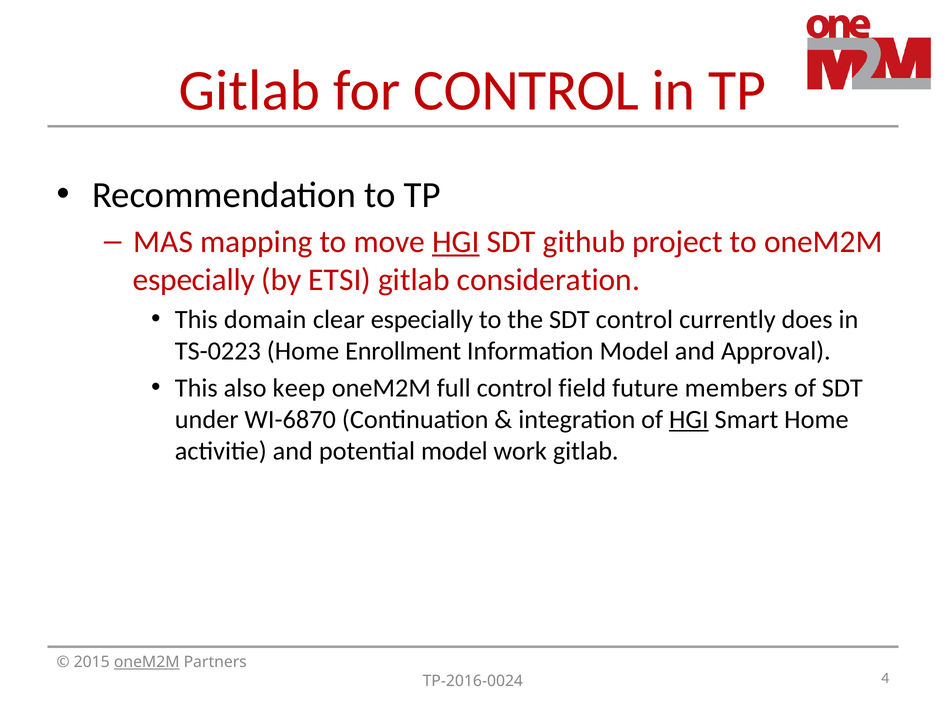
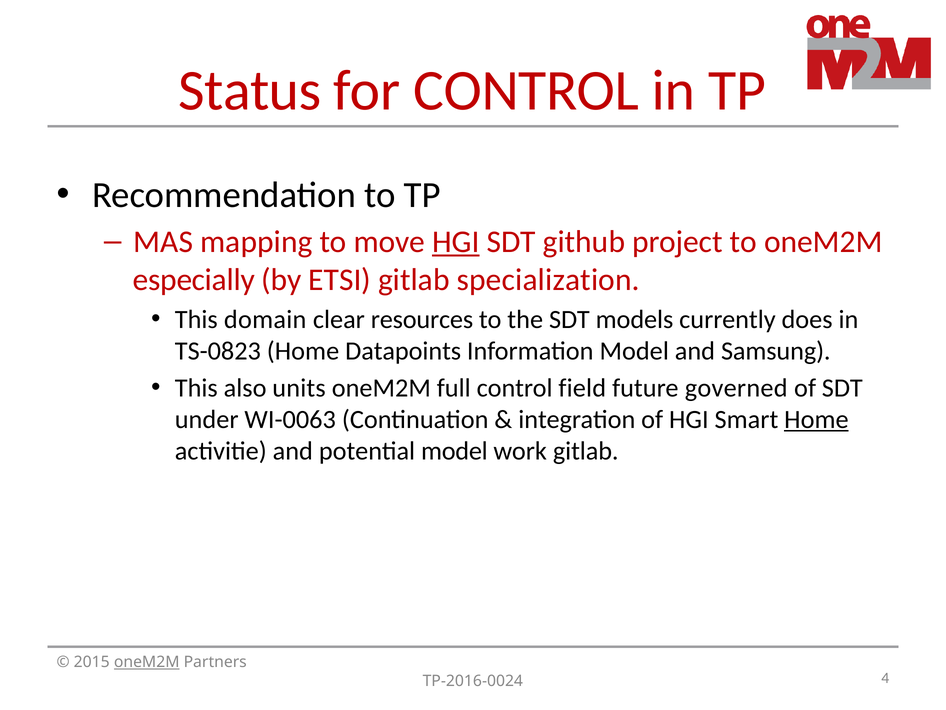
Gitlab at (249, 91): Gitlab -> Status
consideration: consideration -> specialization
clear especially: especially -> resources
SDT control: control -> models
TS-0223: TS-0223 -> TS-0823
Enrollment: Enrollment -> Datapoints
Approval: Approval -> Samsung
keep: keep -> units
members: members -> governed
WI-6870: WI-6870 -> WI-0063
HGI at (689, 419) underline: present -> none
Home at (816, 419) underline: none -> present
